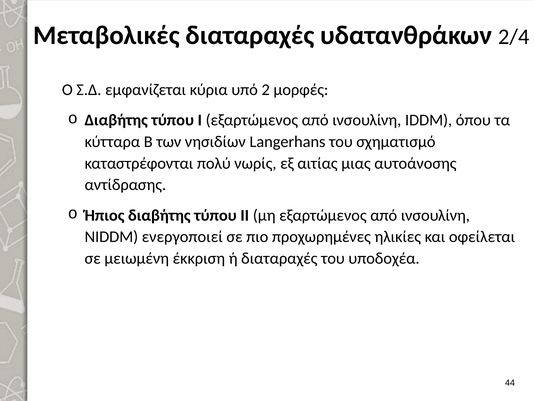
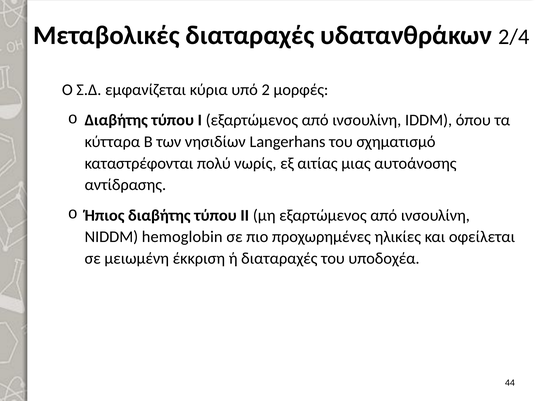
ενεργοποιεί: ενεργοποιεί -> hemoglobin
